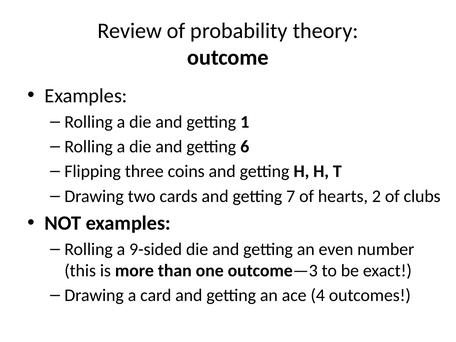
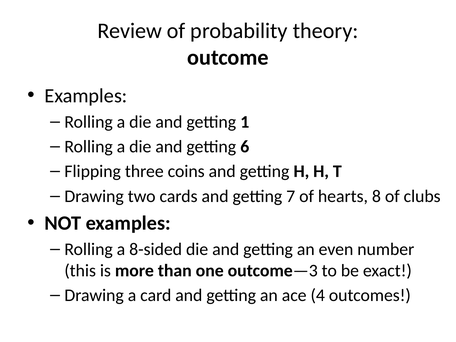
2: 2 -> 8
9-sided: 9-sided -> 8-sided
